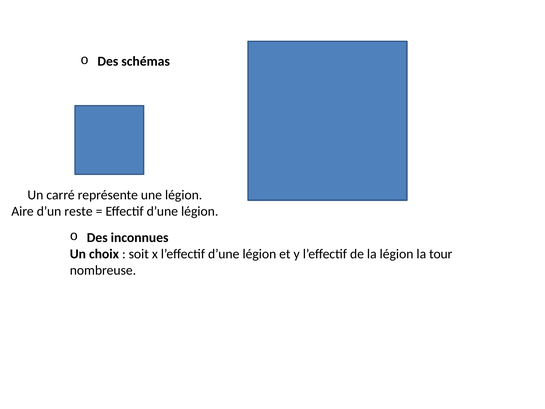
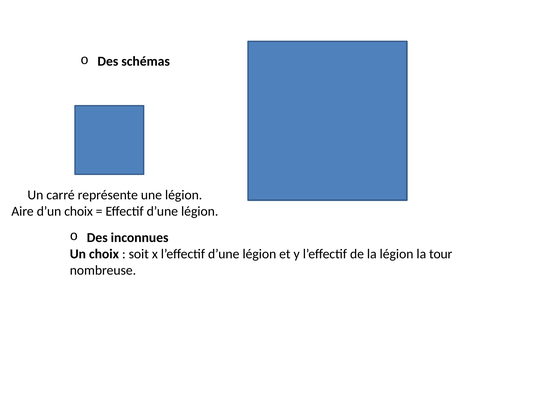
d’un reste: reste -> choix
